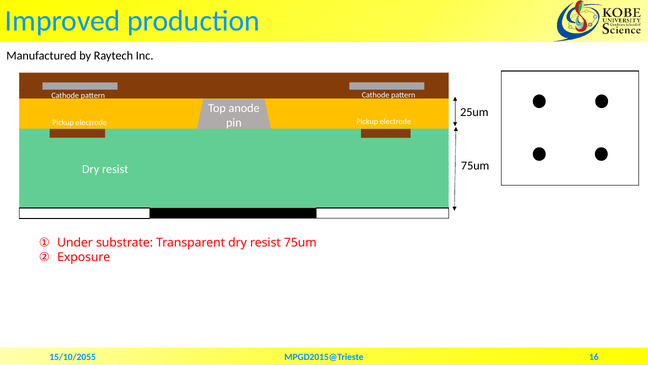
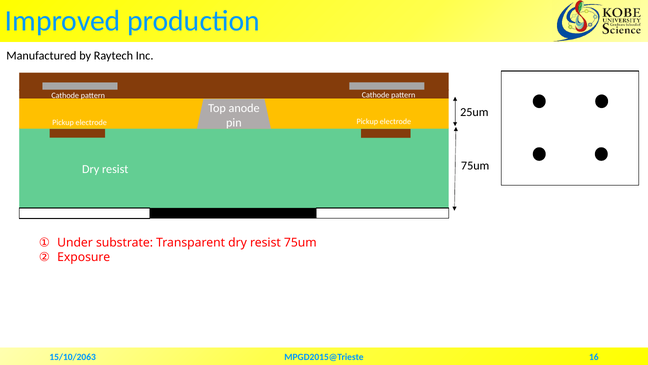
15/10/2055: 15/10/2055 -> 15/10/2063
